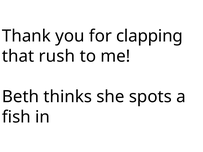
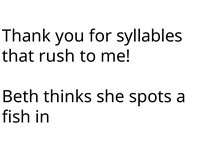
clapping: clapping -> syllables
